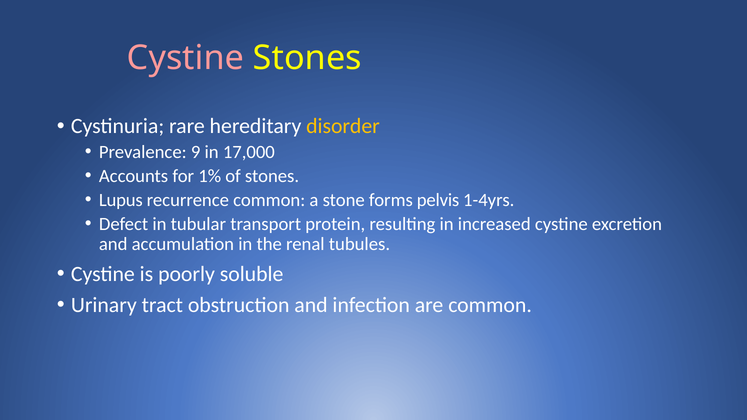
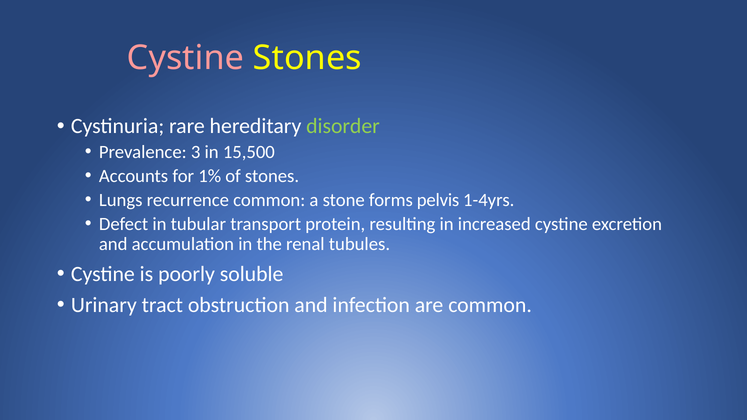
disorder colour: yellow -> light green
9: 9 -> 3
17,000: 17,000 -> 15,500
Lupus: Lupus -> Lungs
